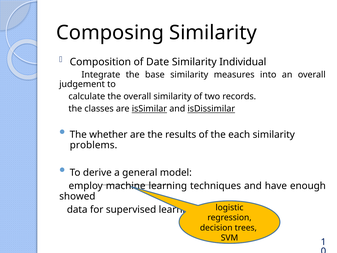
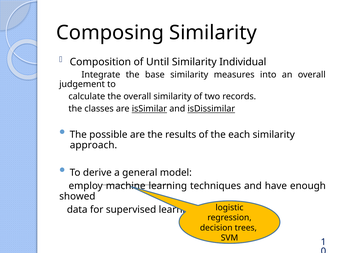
Date: Date -> Until
whether: whether -> possible
problems: problems -> approach
